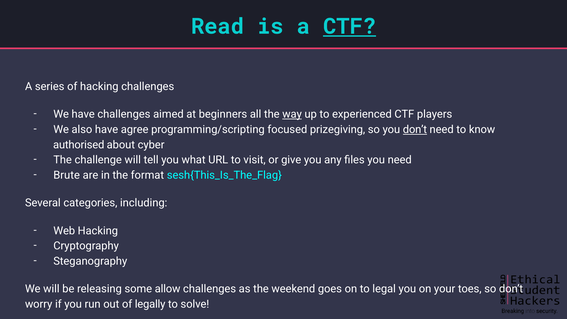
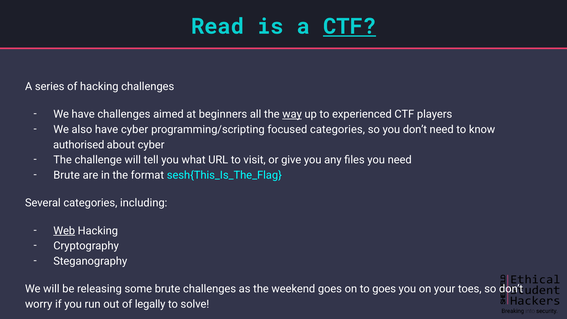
have agree: agree -> cyber
focused prizegiving: prizegiving -> categories
don’t at (415, 129) underline: present -> none
Web underline: none -> present
some allow: allow -> brute
to legal: legal -> goes
